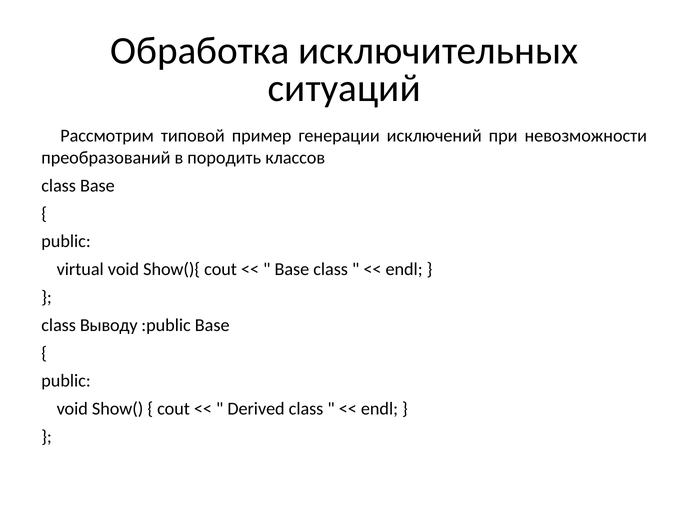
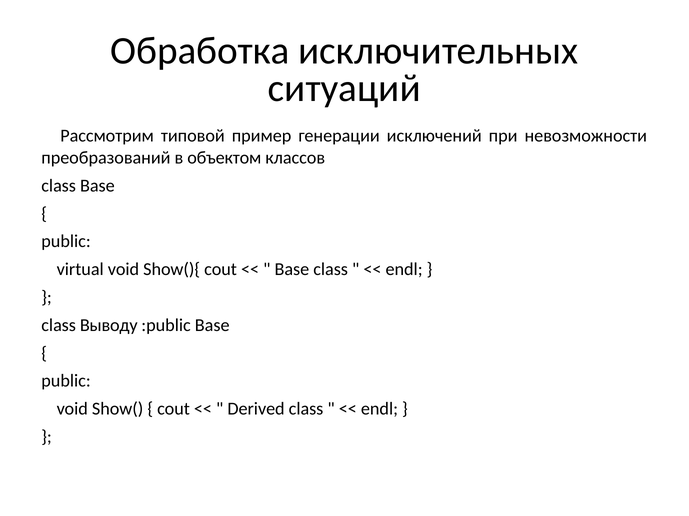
породить: породить -> объектом
